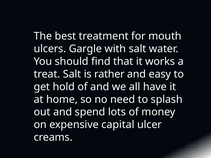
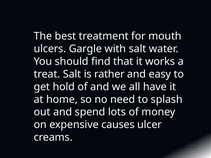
capital: capital -> causes
